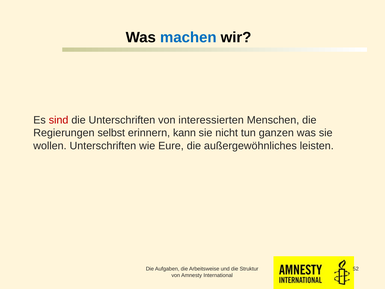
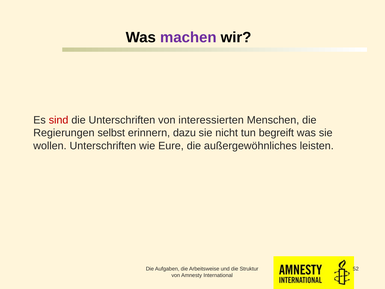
machen colour: blue -> purple
kann: kann -> dazu
ganzen: ganzen -> begreift
